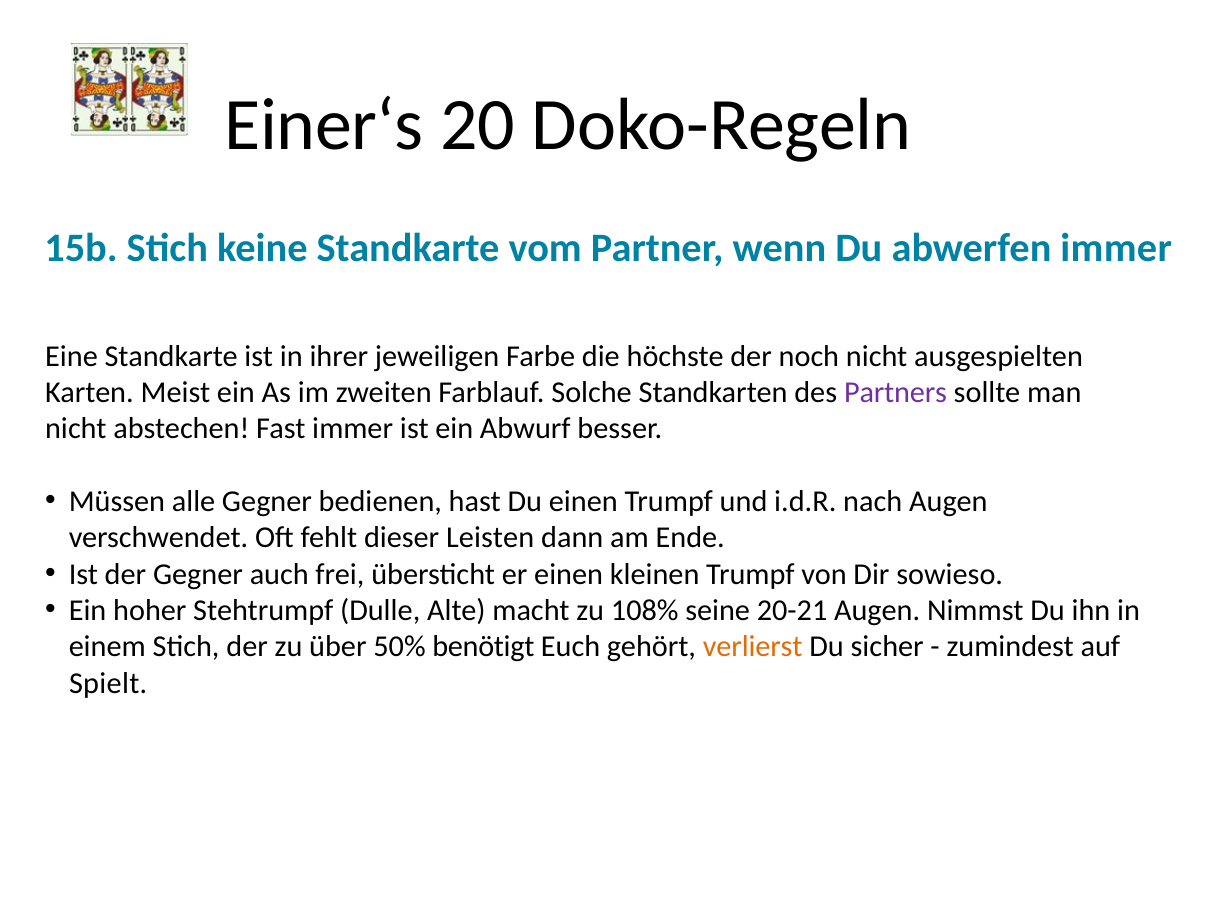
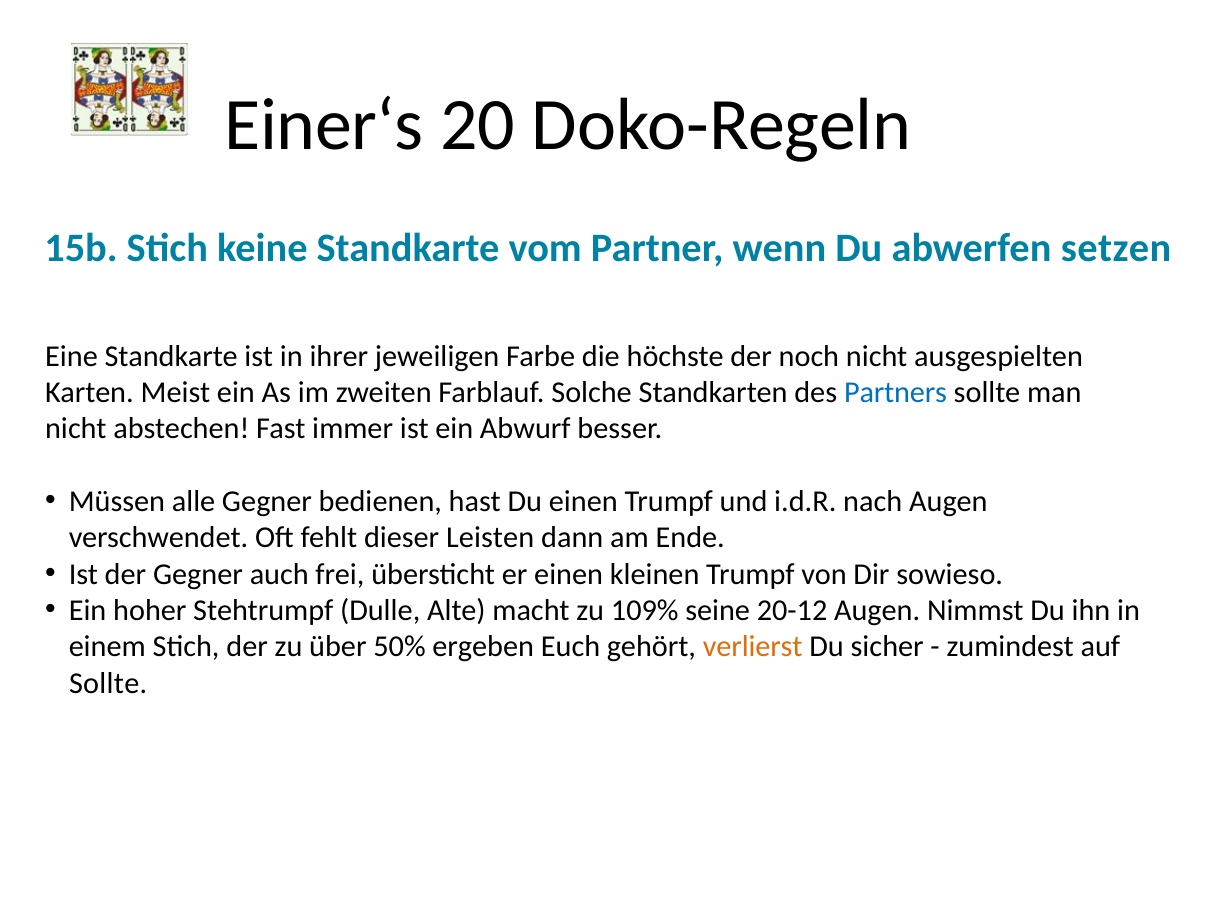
abwerfen immer: immer -> setzen
Partners colour: purple -> blue
108%: 108% -> 109%
20-21: 20-21 -> 20-12
benötigt: benötigt -> ergeben
Spielt at (108, 683): Spielt -> Sollte
